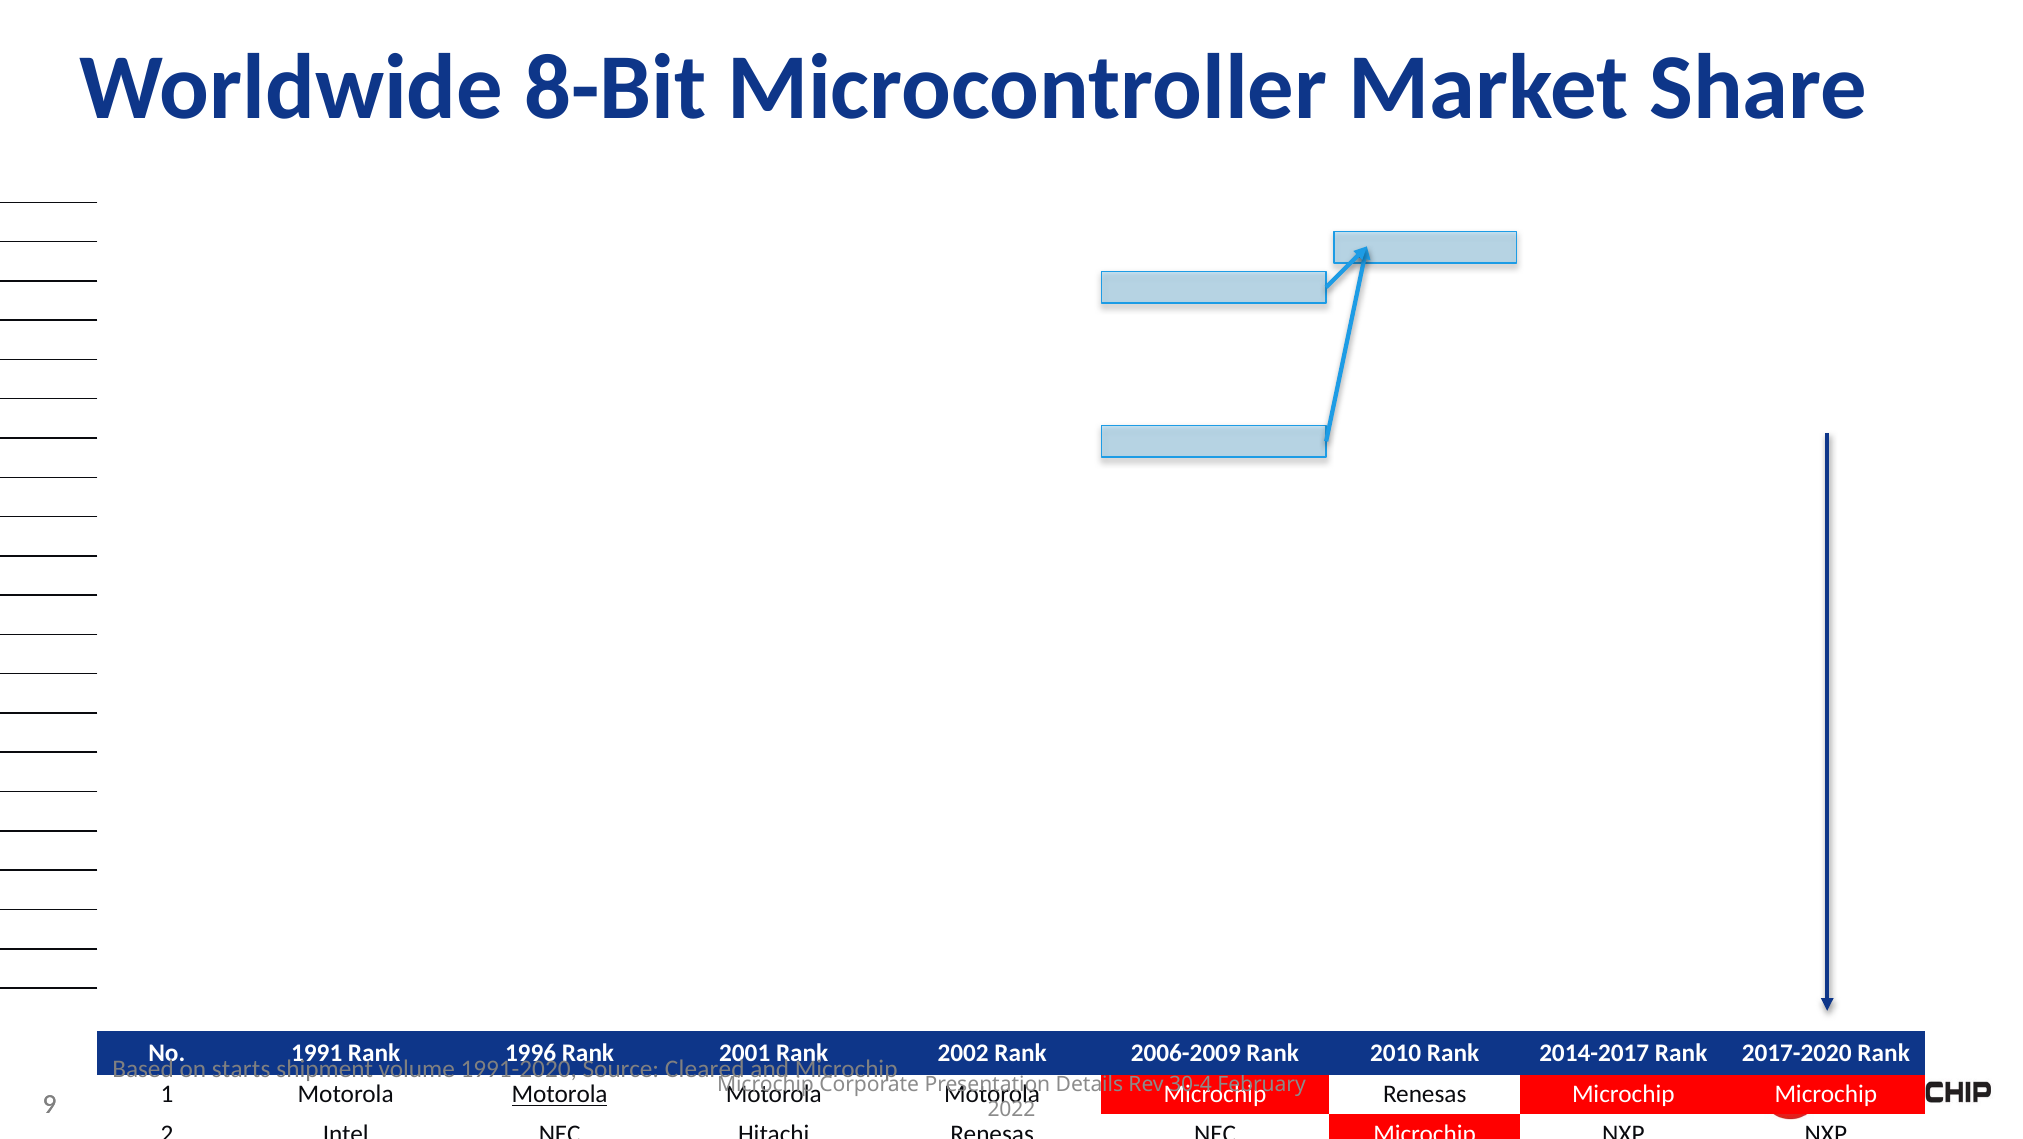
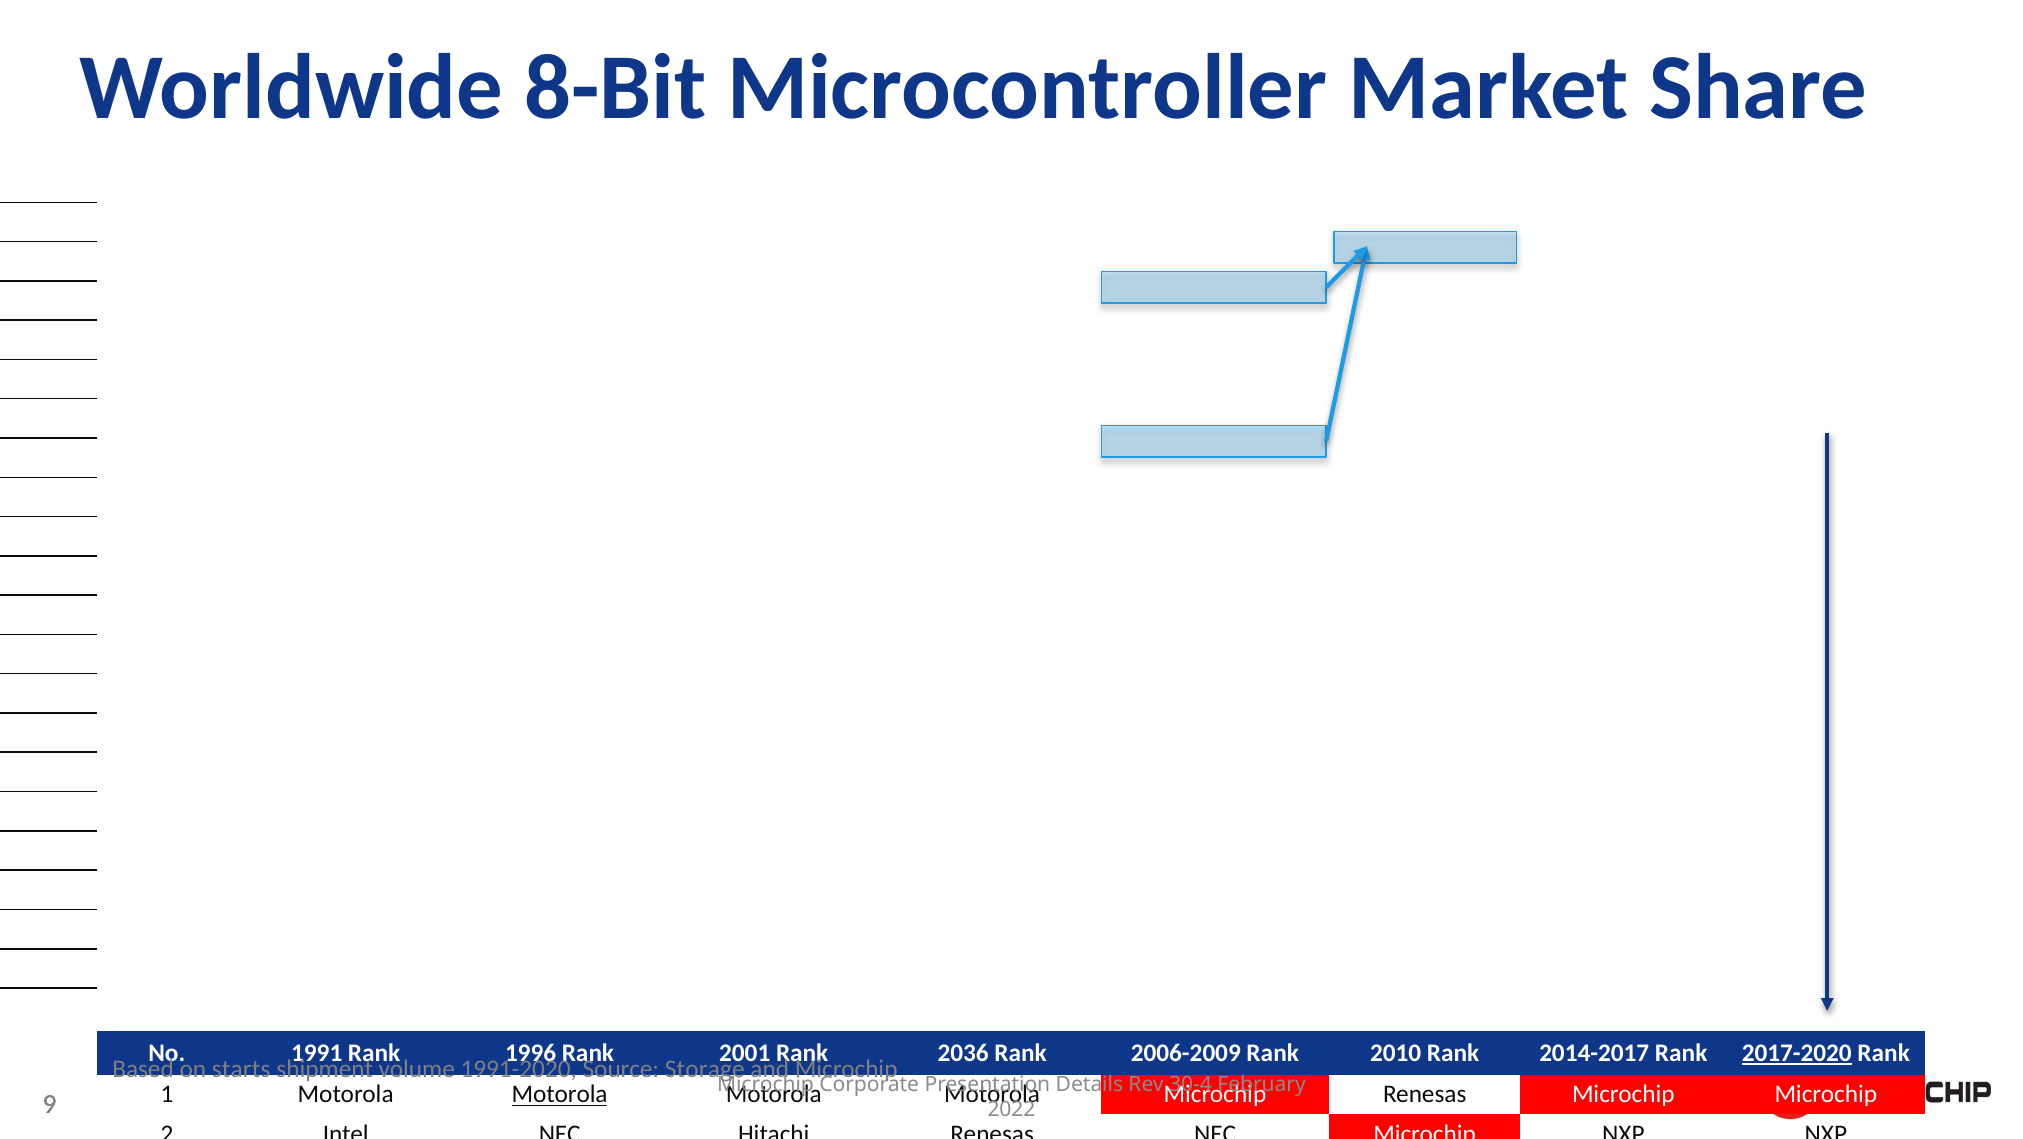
2002: 2002 -> 2036
2017-2020 underline: none -> present
Cleared: Cleared -> Storage
